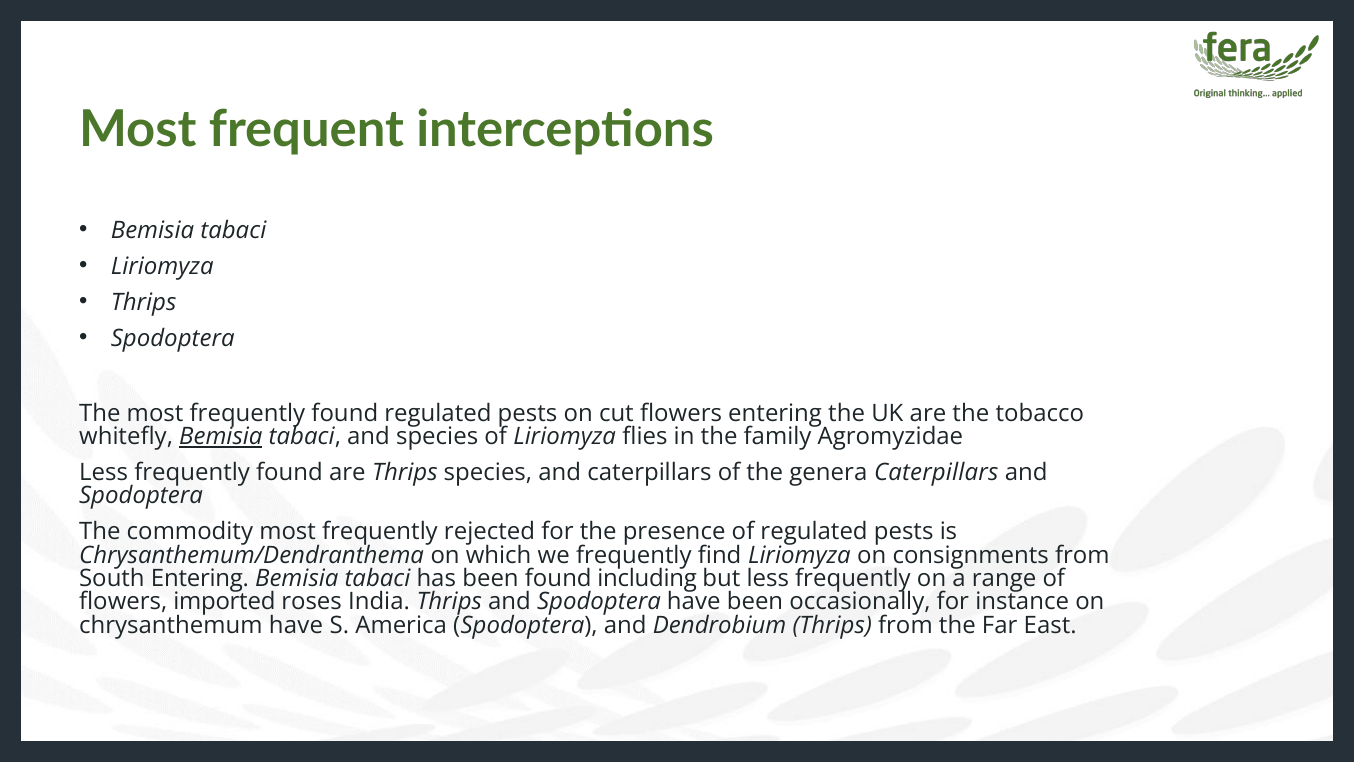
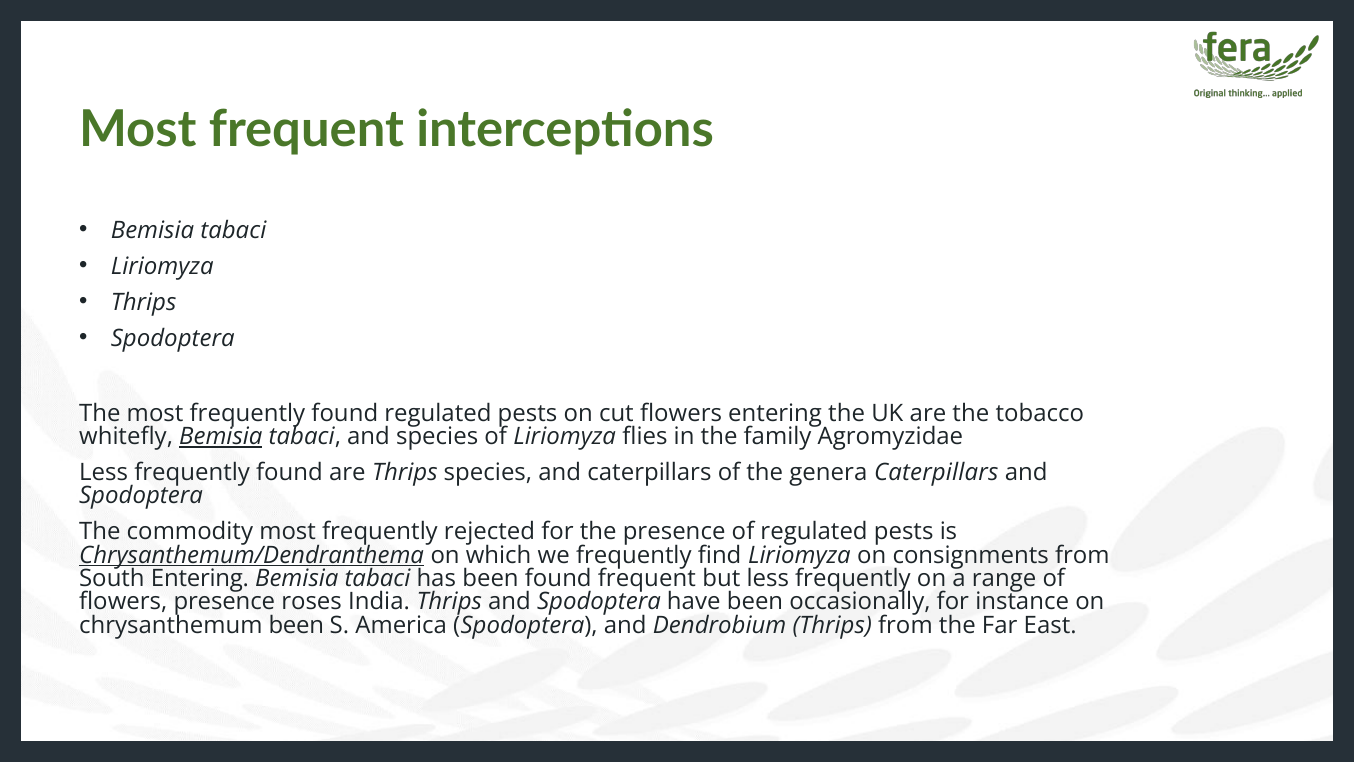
Chrysanthemum/Dendranthema underline: none -> present
found including: including -> frequent
flowers imported: imported -> presence
chrysanthemum have: have -> been
